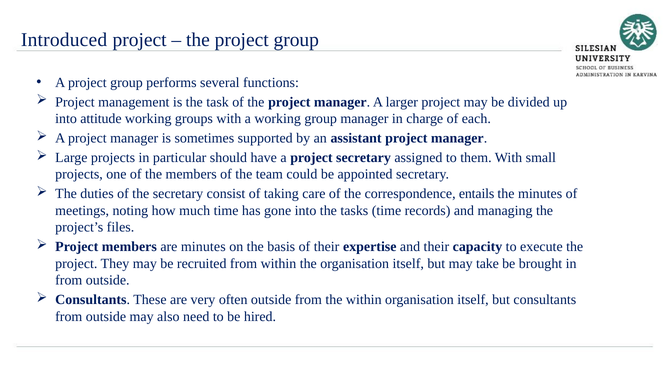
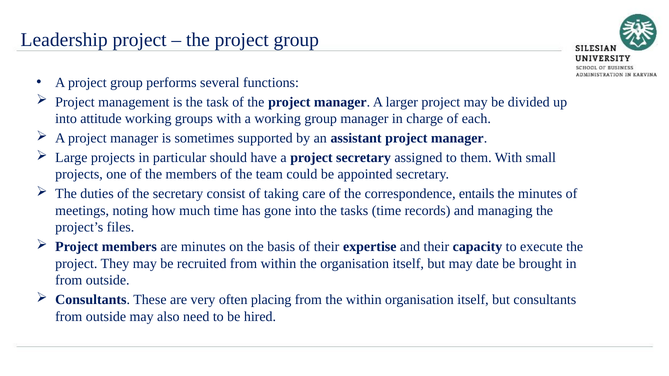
Introduced: Introduced -> Leadership
take: take -> date
often outside: outside -> placing
